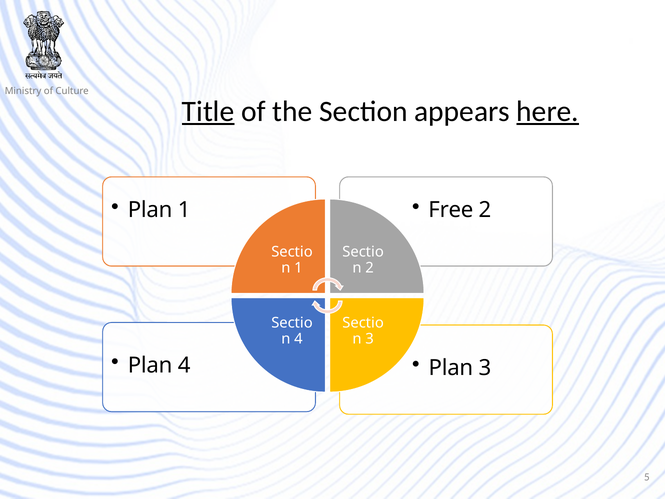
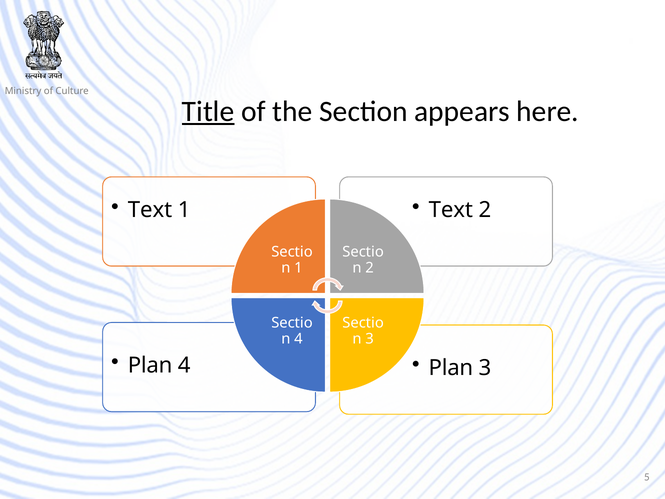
here underline: present -> none
Plan at (150, 210): Plan -> Text
Free at (451, 210): Free -> Text
